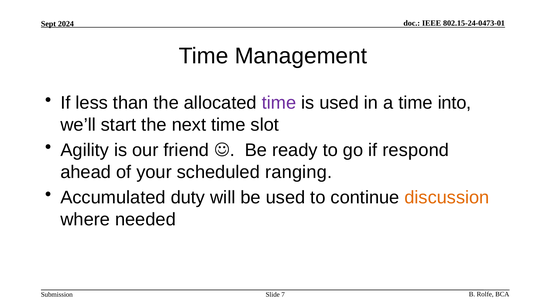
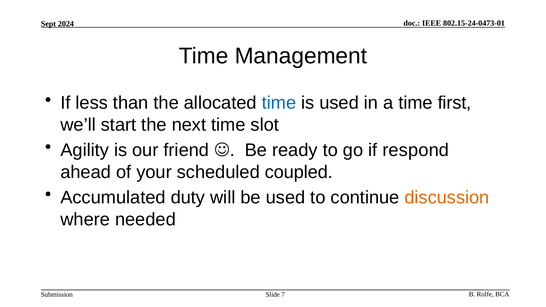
time at (279, 103) colour: purple -> blue
into: into -> first
ranging: ranging -> coupled
